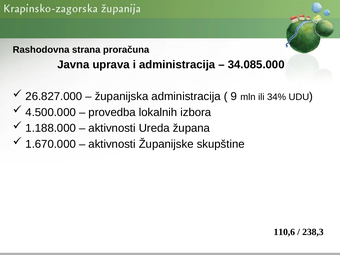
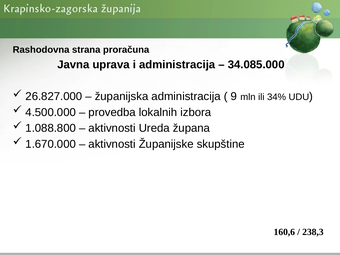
1.188.000: 1.188.000 -> 1.088.800
110,6: 110,6 -> 160,6
